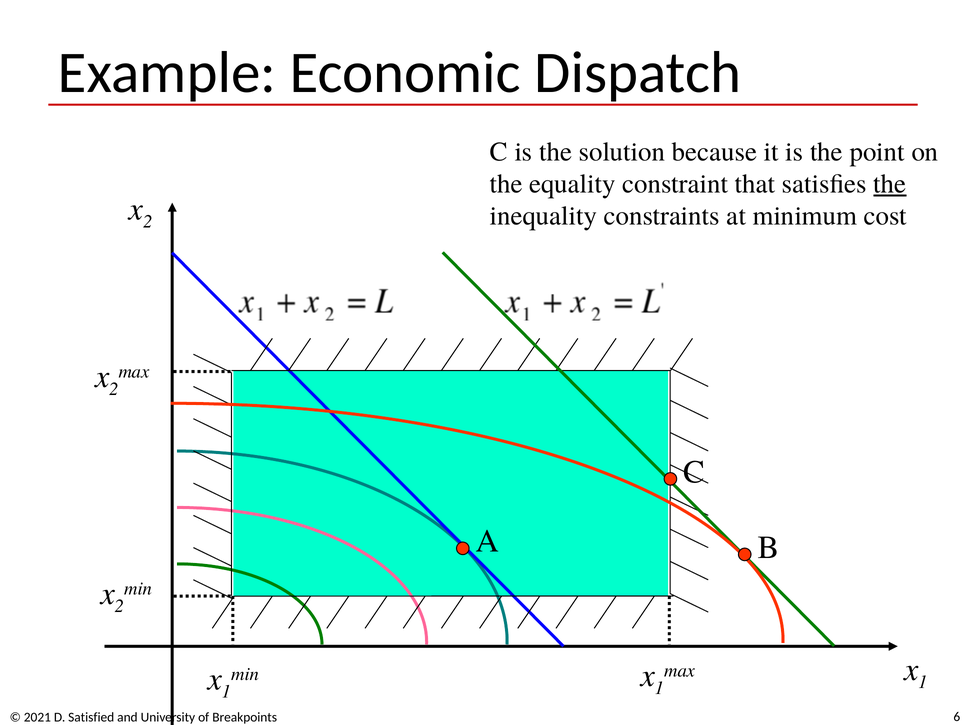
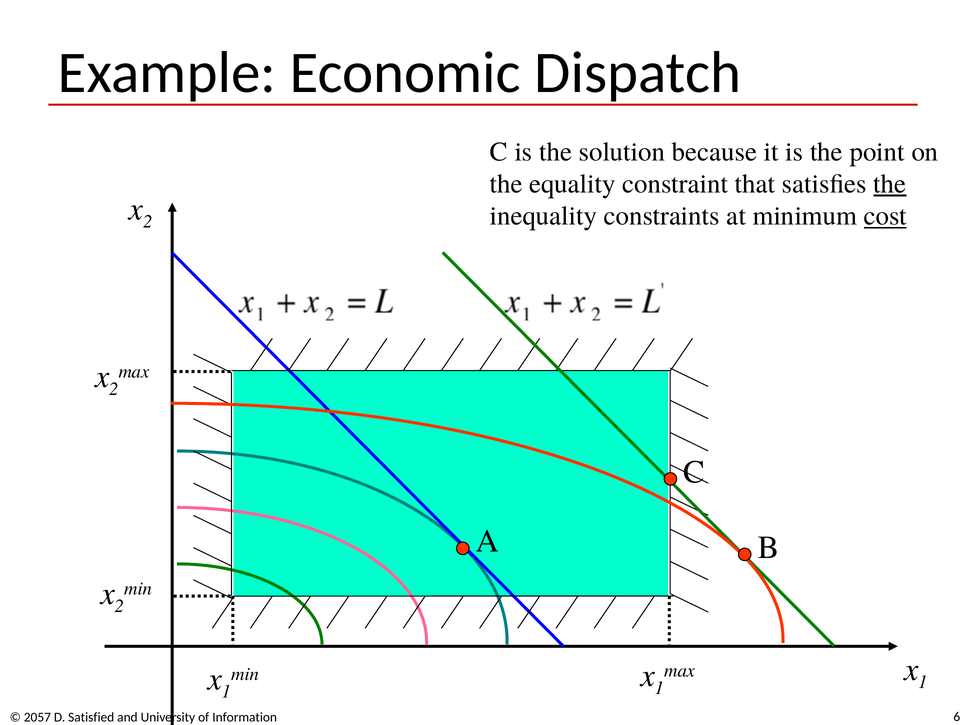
cost underline: none -> present
2021: 2021 -> 2057
Breakpoints: Breakpoints -> Information
